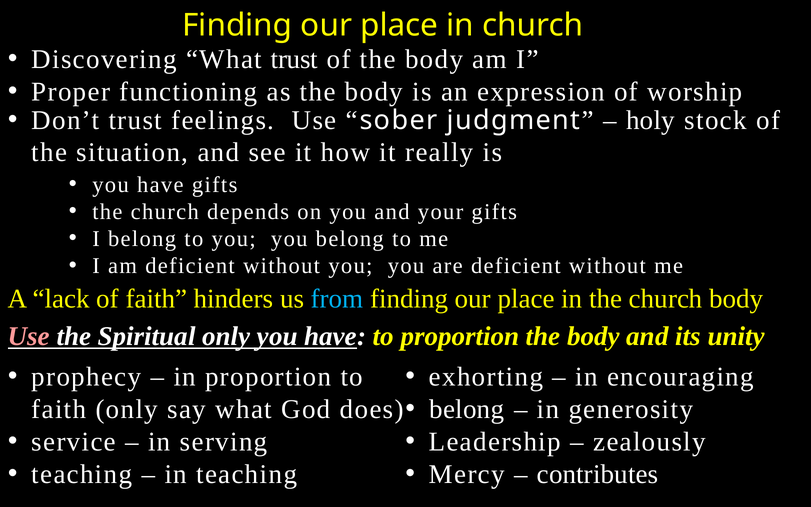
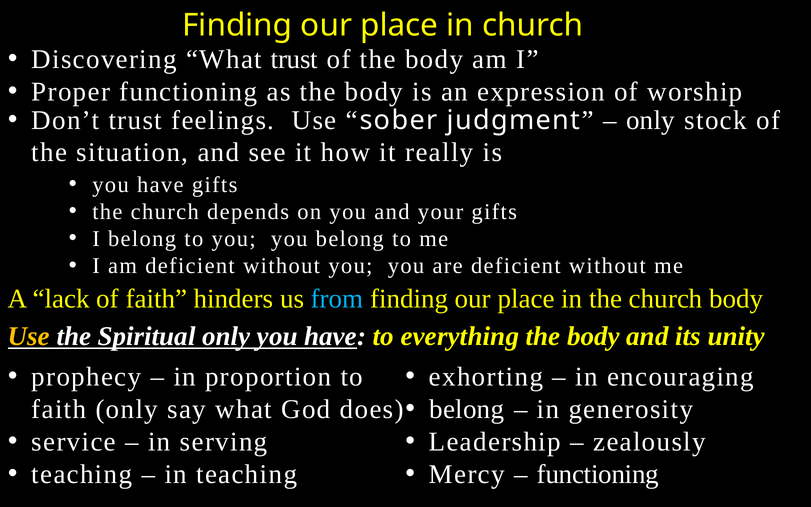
holy at (650, 120): holy -> only
Use at (29, 336) colour: pink -> yellow
to proportion: proportion -> everything
contributes at (598, 474): contributes -> functioning
